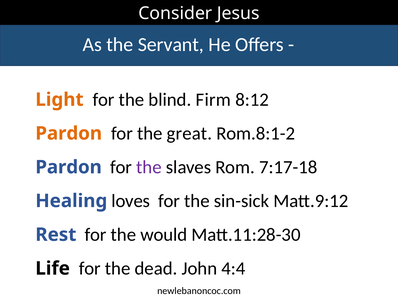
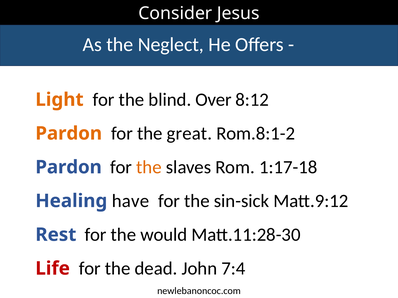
Servant: Servant -> Neglect
Firm: Firm -> Over
the at (149, 167) colour: purple -> orange
7:17-18: 7:17-18 -> 1:17-18
loves: loves -> have
Life colour: black -> red
4:4: 4:4 -> 7:4
